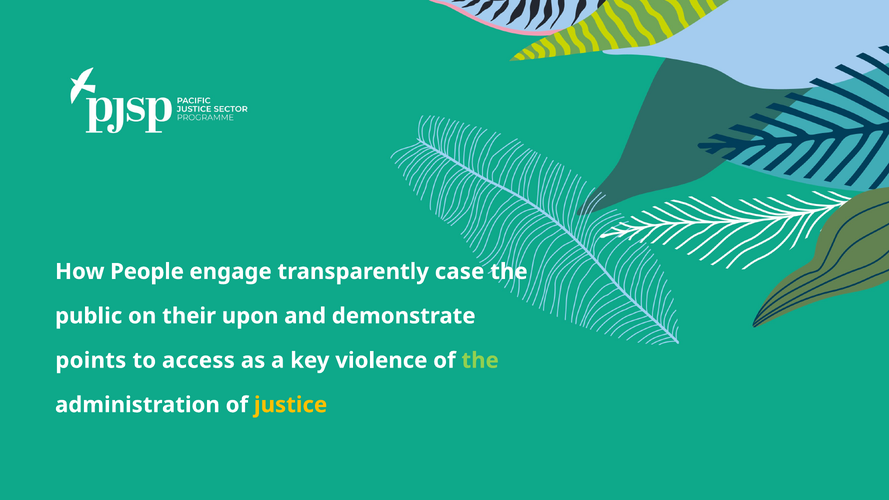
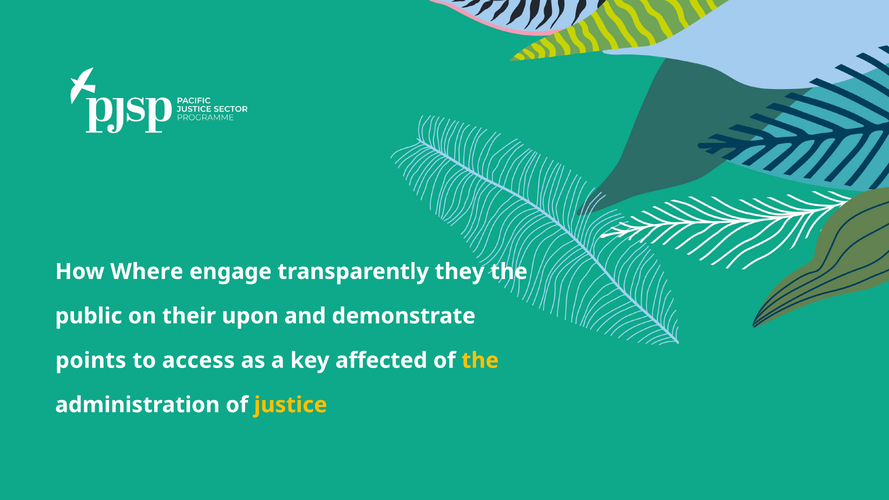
People: People -> Where
case: case -> they
violence: violence -> affected
the at (480, 361) colour: light green -> yellow
